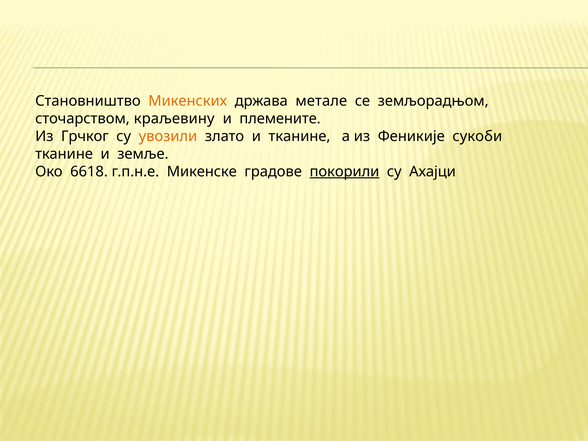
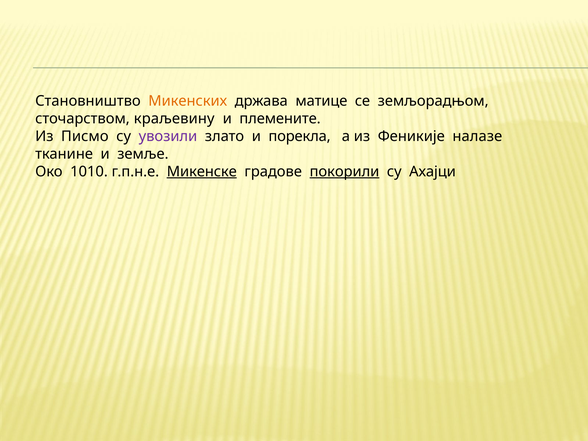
метале: метале -> матице
Грчког: Грчког -> Писмо
увозили colour: orange -> purple
и тканине: тканине -> порекла
сукоби: сукоби -> налазе
6618: 6618 -> 1010
Микенске underline: none -> present
